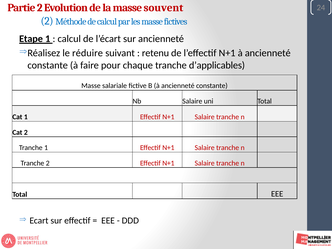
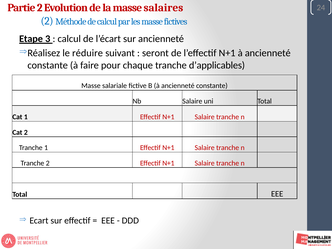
souvent: souvent -> salaires
Etape 1: 1 -> 3
retenu: retenu -> seront
